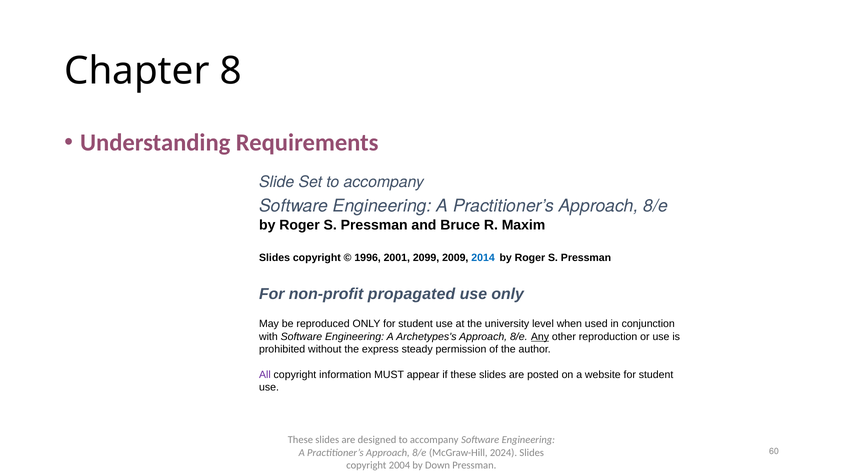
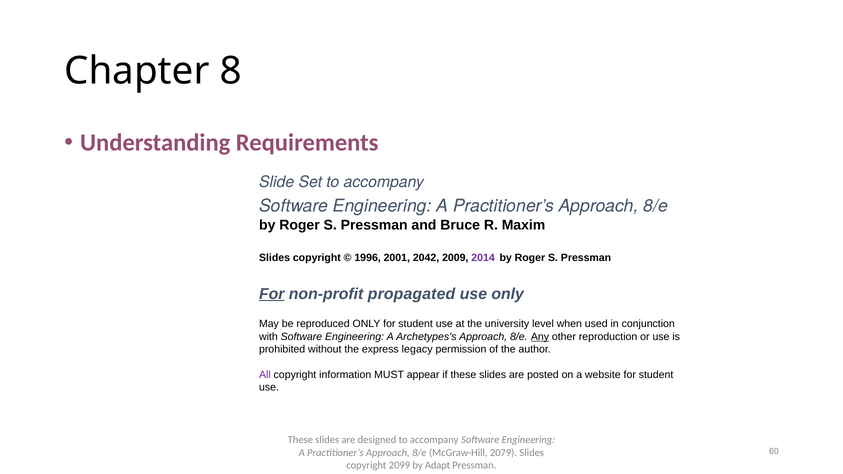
2099: 2099 -> 2042
2014 colour: blue -> purple
For at (272, 294) underline: none -> present
steady: steady -> legacy
2024: 2024 -> 2079
2004: 2004 -> 2099
Down: Down -> Adapt
